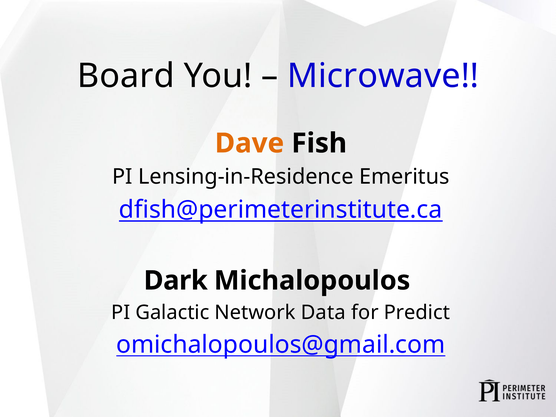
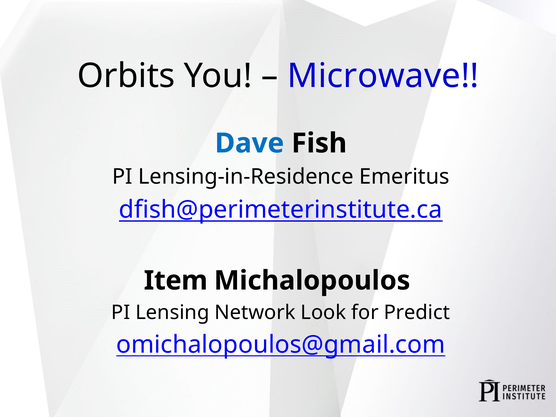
Board: Board -> Orbits
Dave colour: orange -> blue
Dark: Dark -> Item
Galactic: Galactic -> Lensing
Data: Data -> Look
